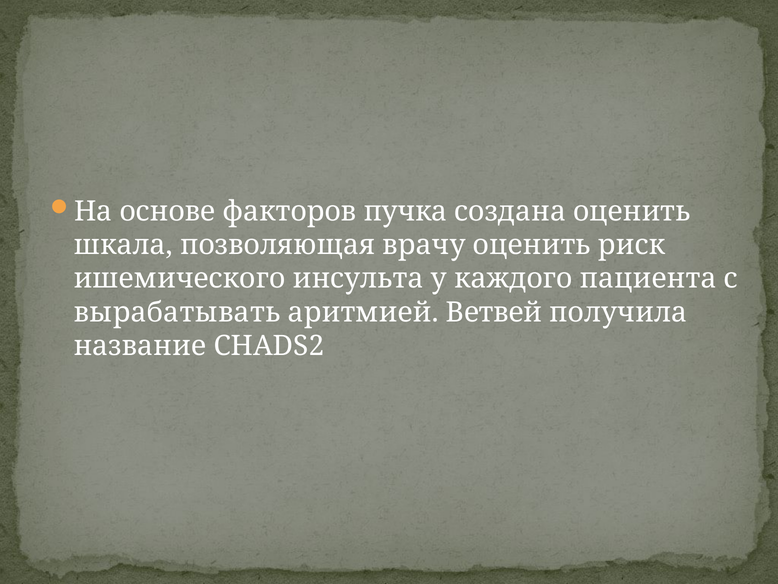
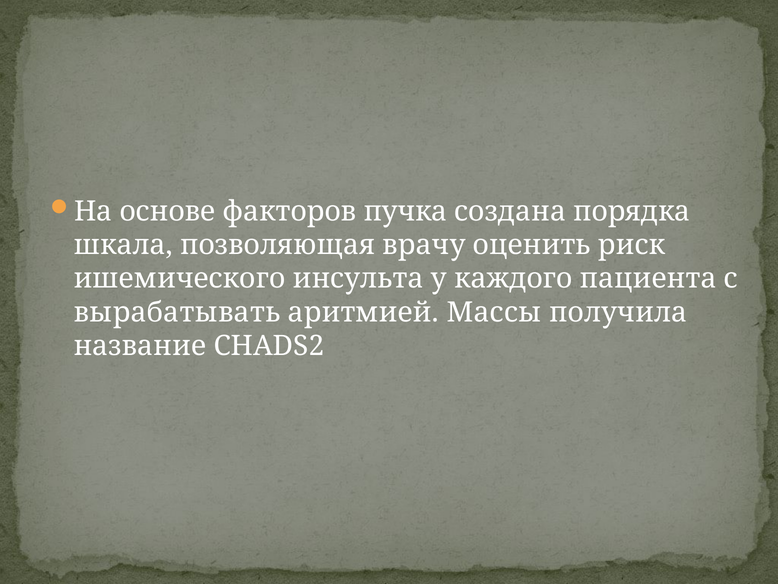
создана оценить: оценить -> порядка
Ветвей: Ветвей -> Массы
